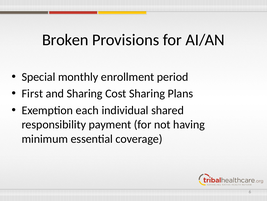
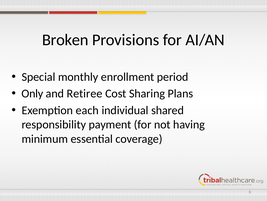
First: First -> Only
and Sharing: Sharing -> Retiree
